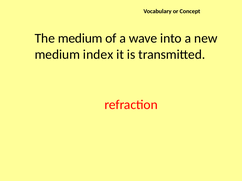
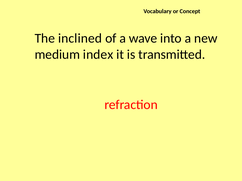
The medium: medium -> inclined
